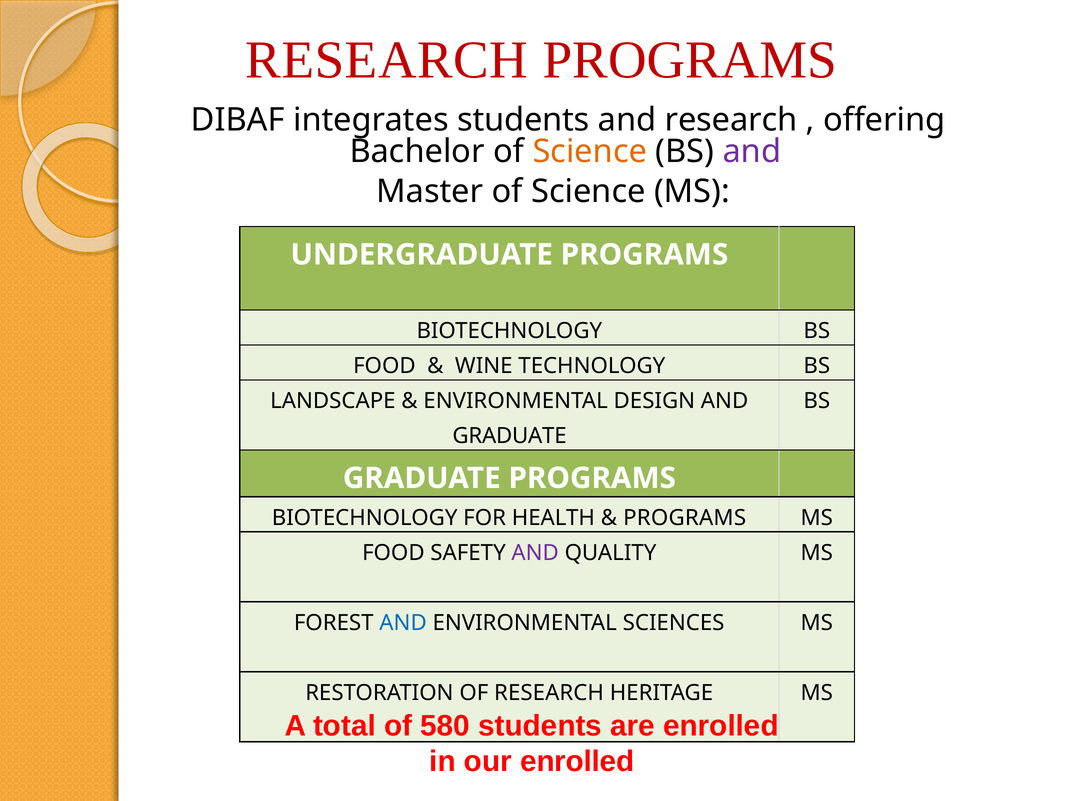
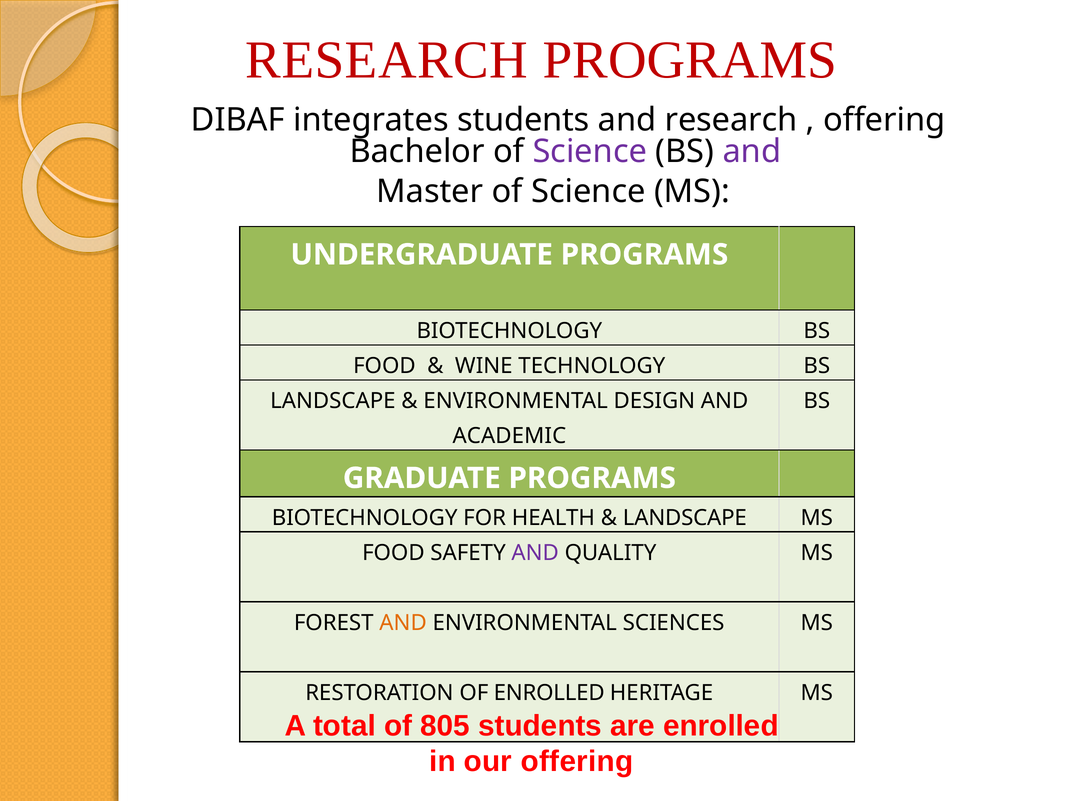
Science at (590, 151) colour: orange -> purple
GRADUATE at (510, 436): GRADUATE -> ACADEMIC
PROGRAMS at (685, 518): PROGRAMS -> LANDSCAPE
AND at (403, 623) colour: blue -> orange
OF RESEARCH: RESEARCH -> ENROLLED
580: 580 -> 805
our enrolled: enrolled -> offering
